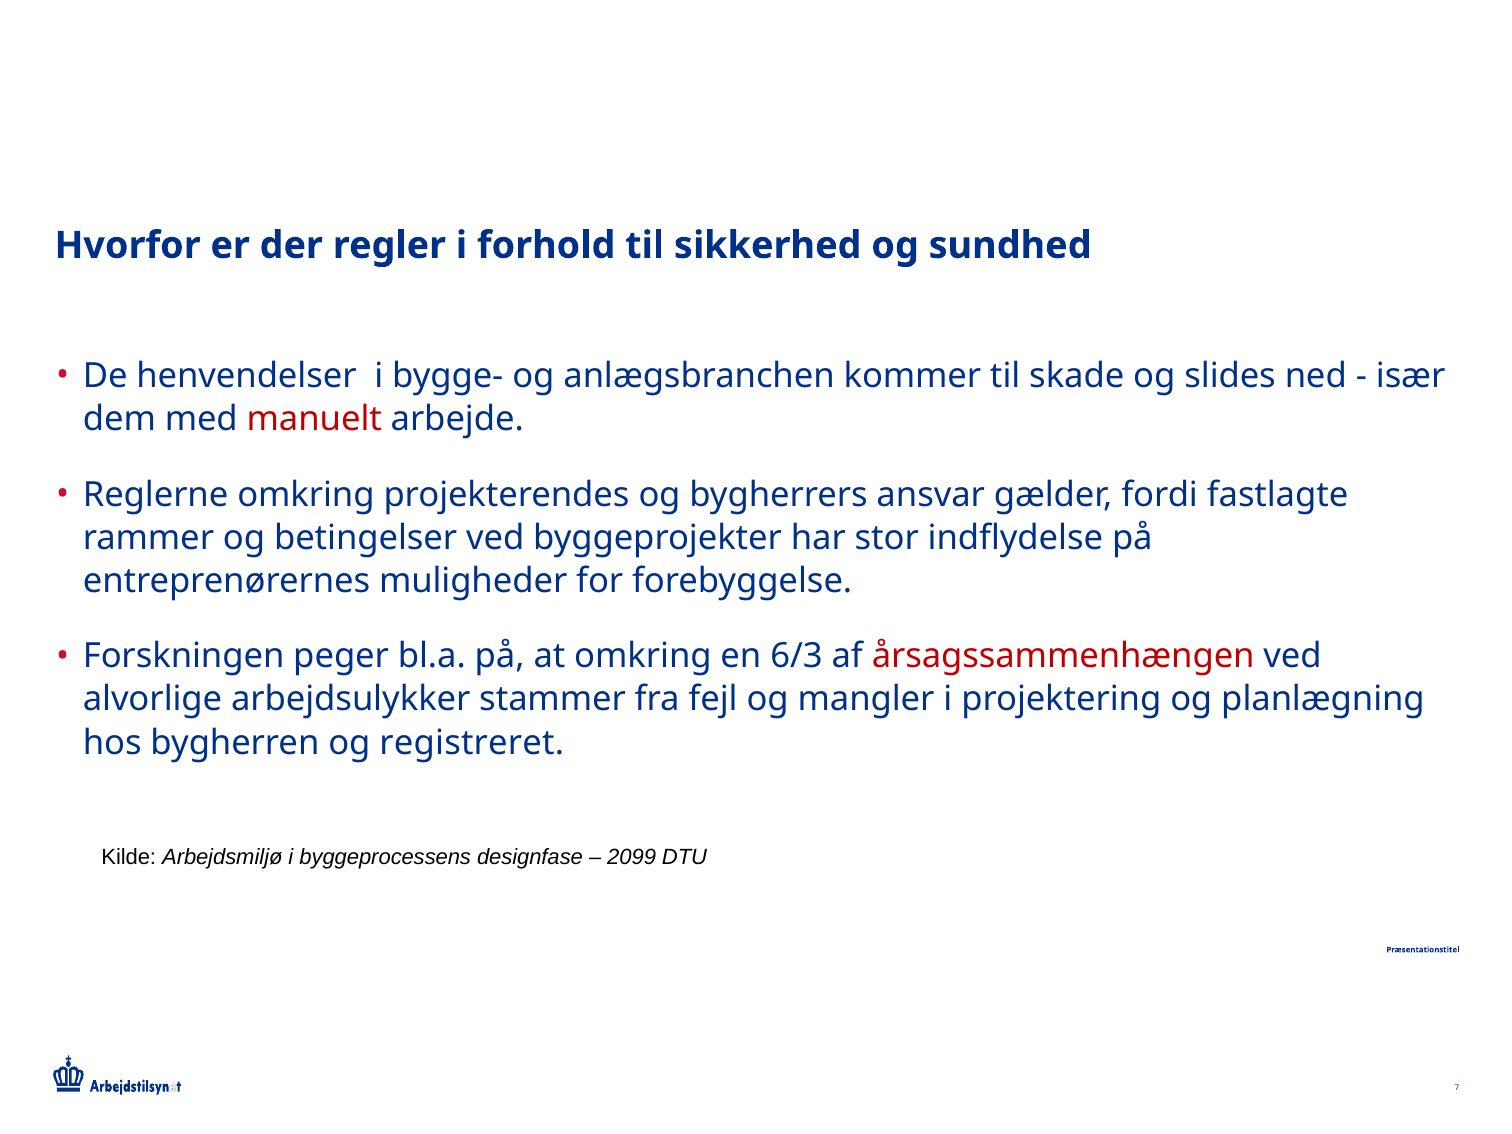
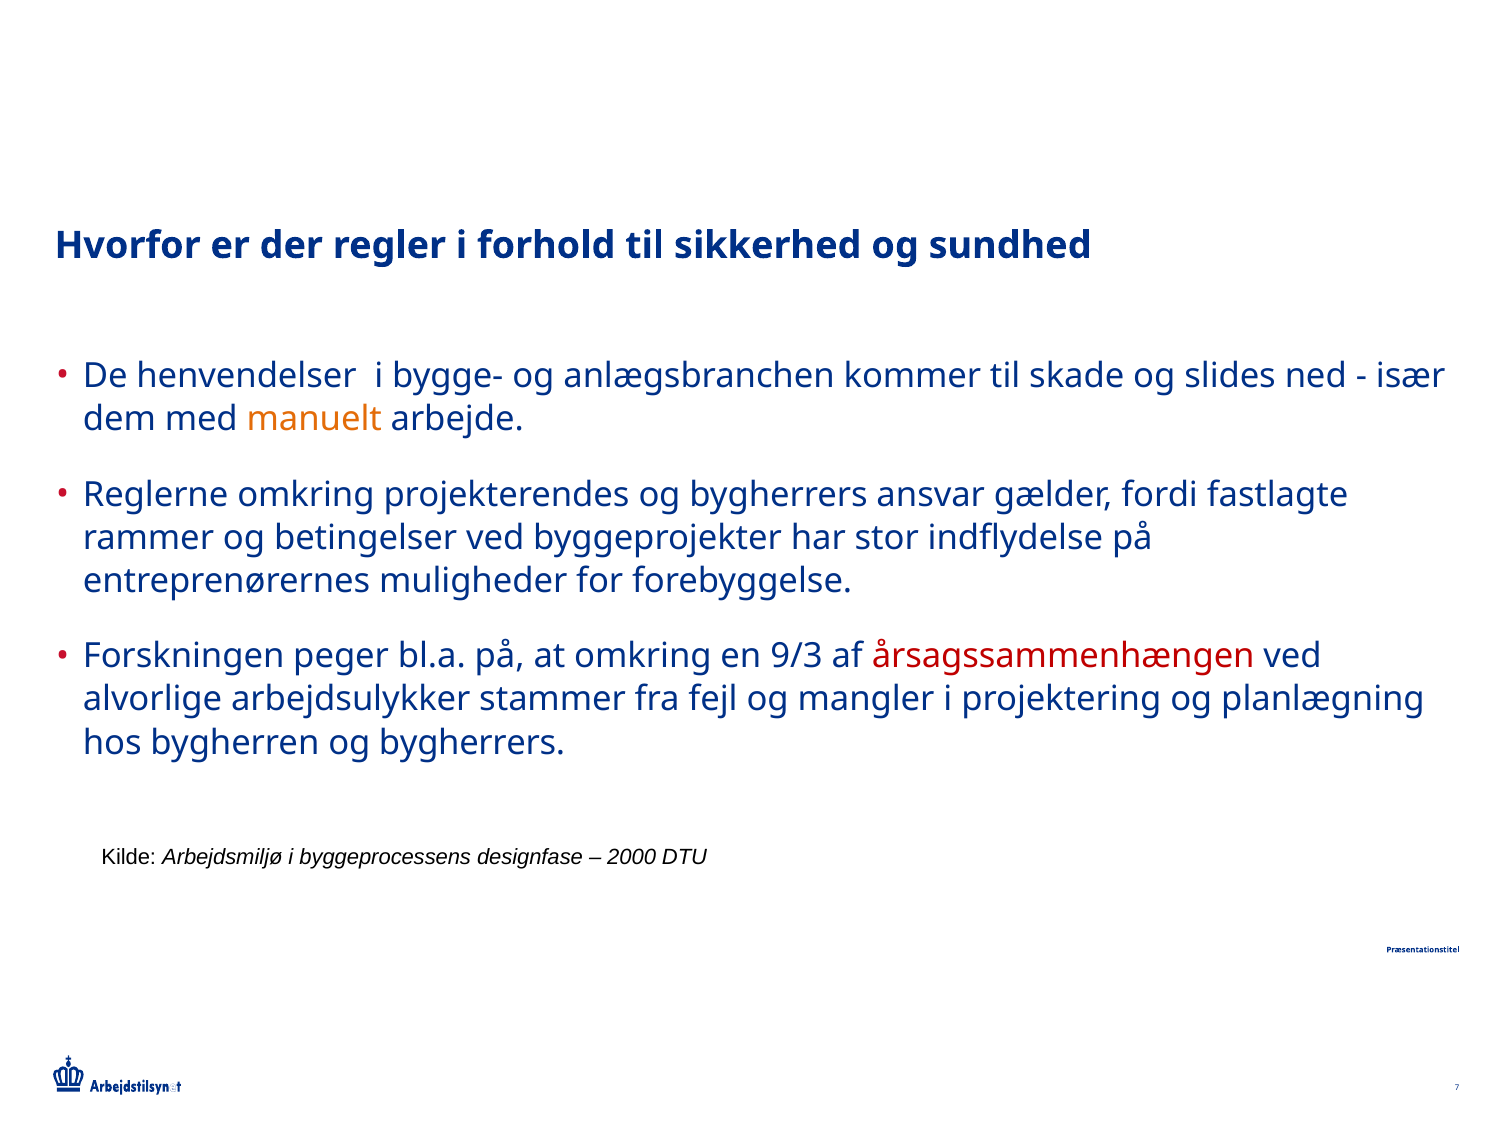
manuelt colour: red -> orange
6/3: 6/3 -> 9/3
bygherren og registreret: registreret -> bygherrers
2099: 2099 -> 2000
